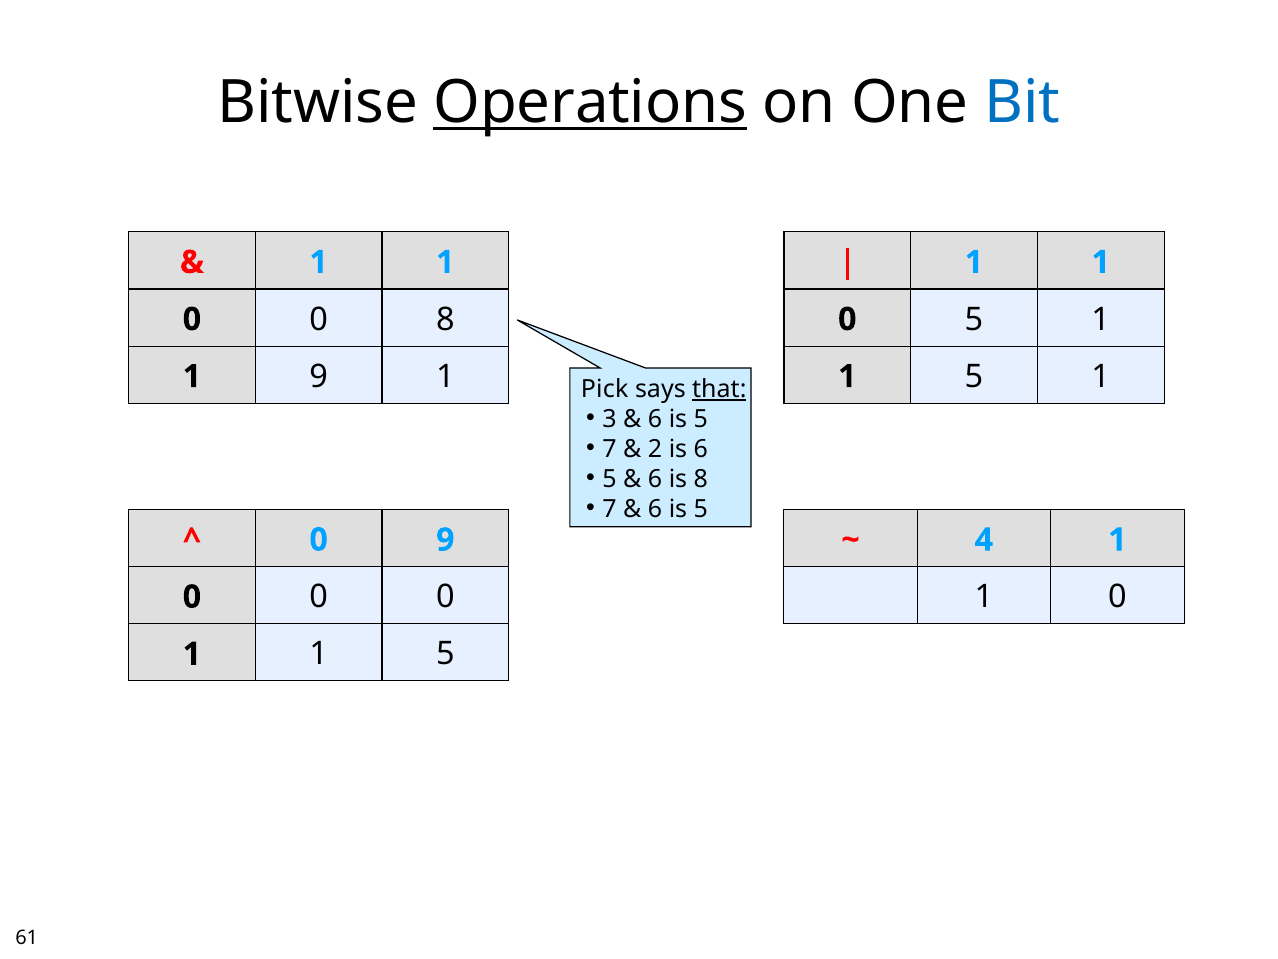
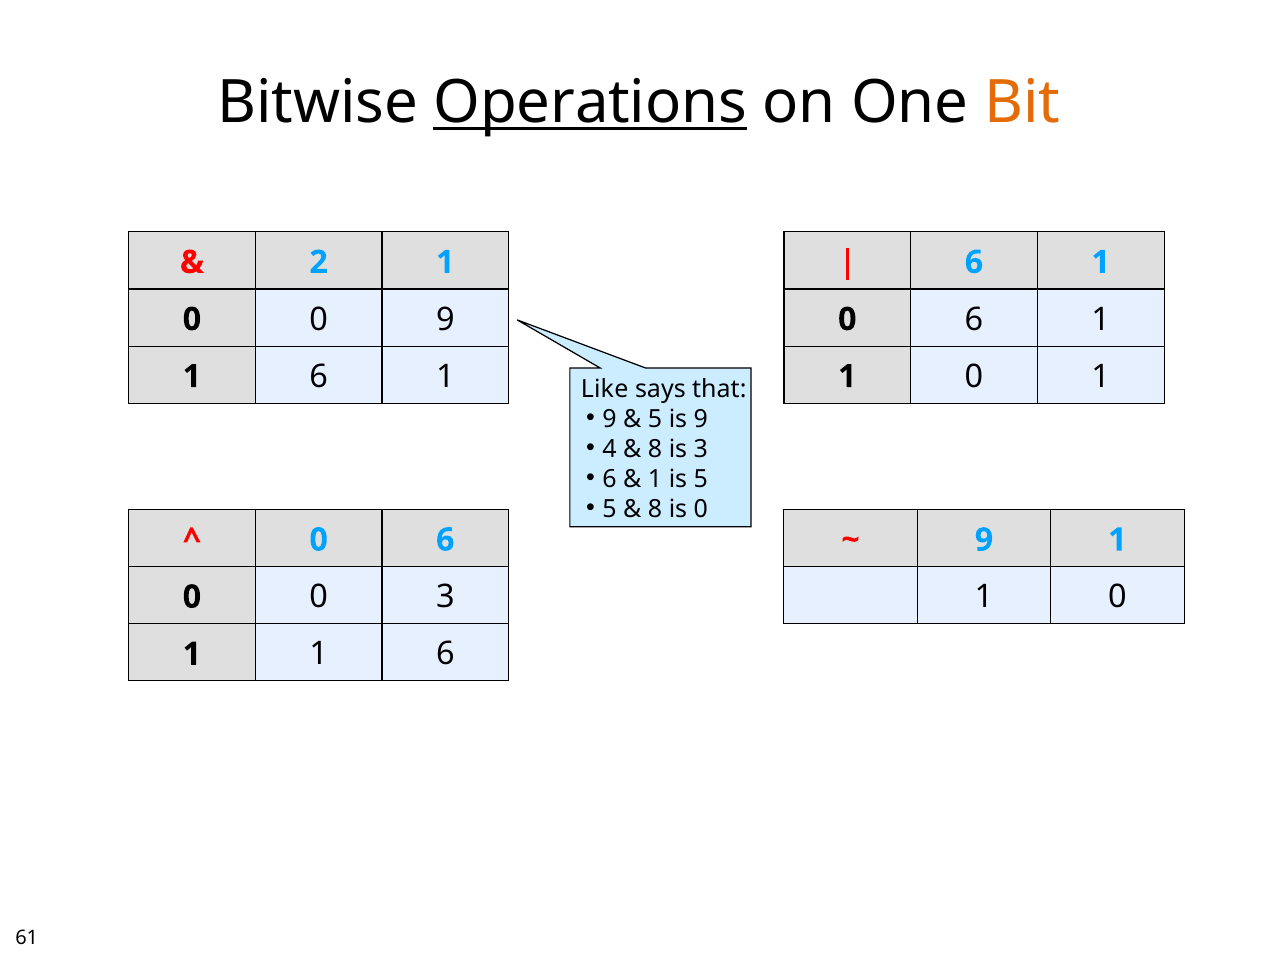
Bit colour: blue -> orange
1 at (319, 262): 1 -> 2
1 at (974, 262): 1 -> 6
0 8: 8 -> 9
5 at (974, 319): 5 -> 6
9 at (319, 376): 9 -> 6
5 at (974, 376): 5 -> 0
Pick: Pick -> Like
that underline: present -> none
3 at (610, 419): 3 -> 9
6 at (655, 419): 6 -> 5
5 at (701, 419): 5 -> 9
7 at (610, 449): 7 -> 4
2 at (655, 449): 2 -> 8
is 6: 6 -> 3
5 at (610, 479): 5 -> 6
6 at (655, 479): 6 -> 1
is 8: 8 -> 5
7 at (610, 509): 7 -> 5
6 at (655, 509): 6 -> 8
5 at (701, 509): 5 -> 0
9 at (445, 540): 9 -> 6
4 at (984, 540): 4 -> 9
0 0 0: 0 -> 3
5 at (445, 654): 5 -> 6
